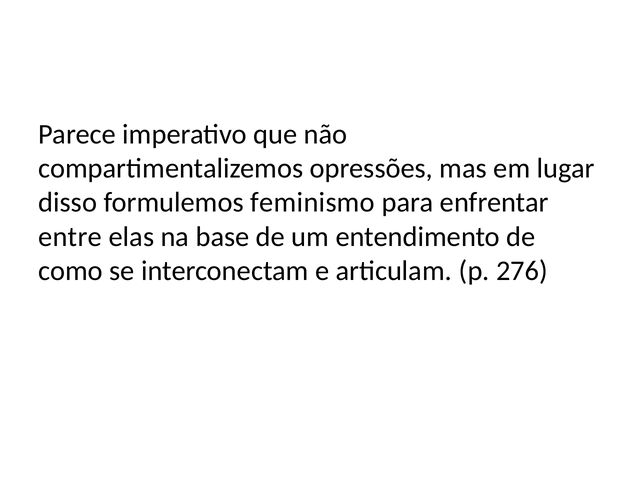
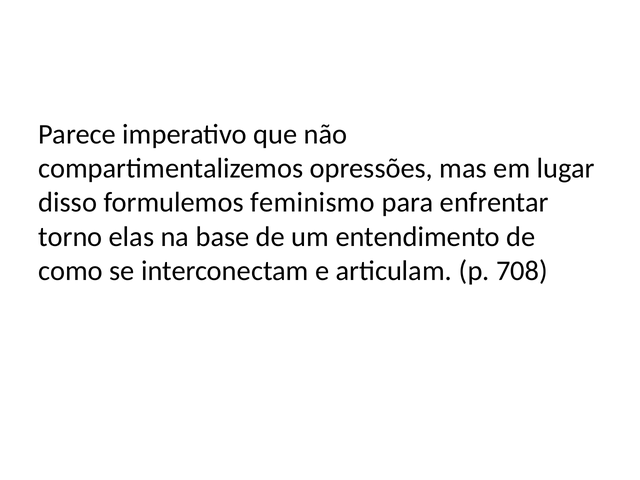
entre: entre -> torno
276: 276 -> 708
